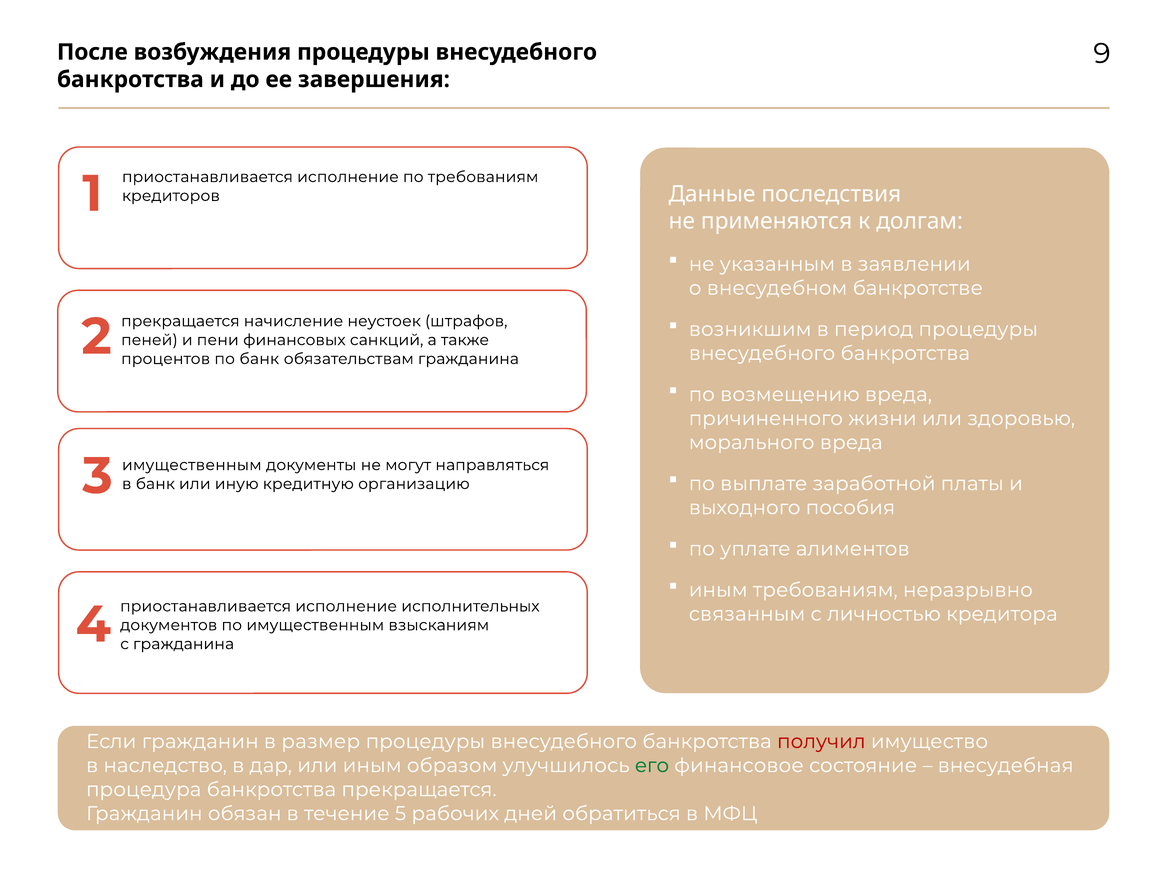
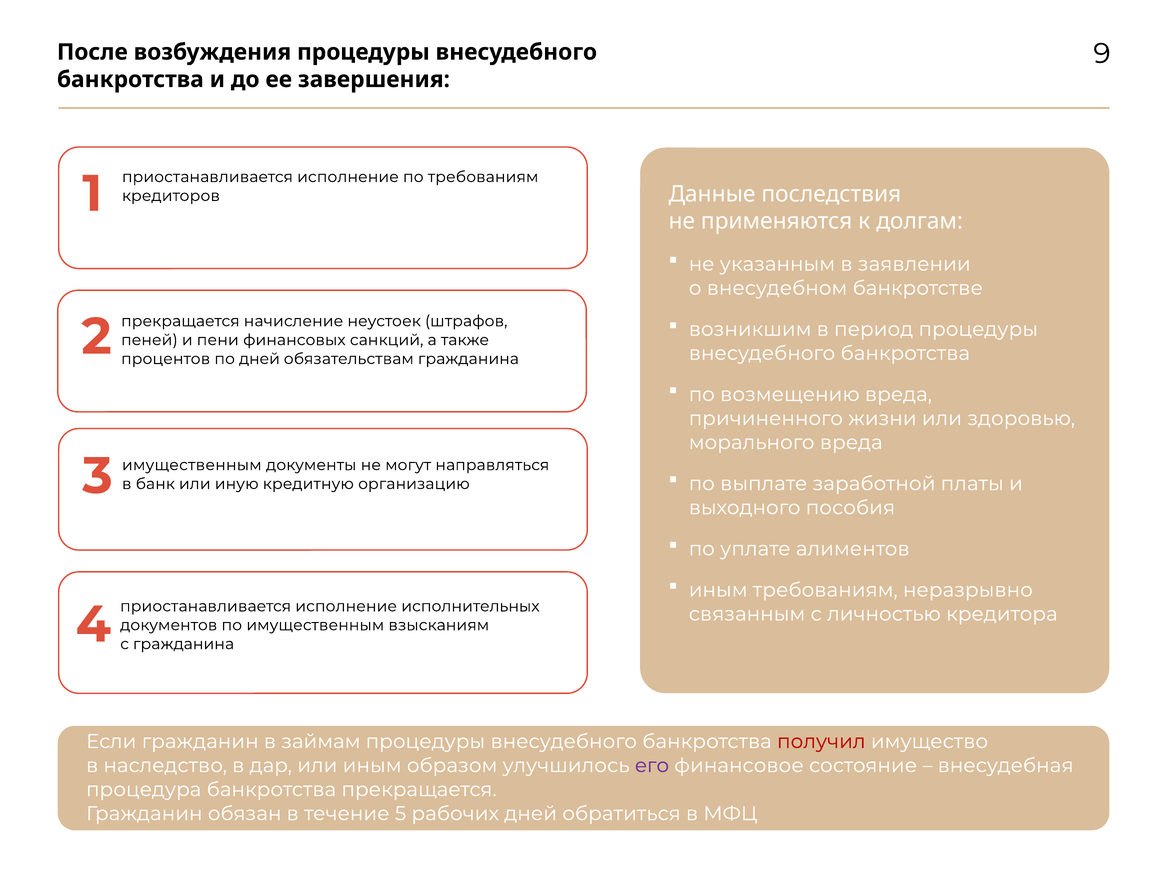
по банк: банк -> дней
размер: размер -> займам
его colour: green -> purple
